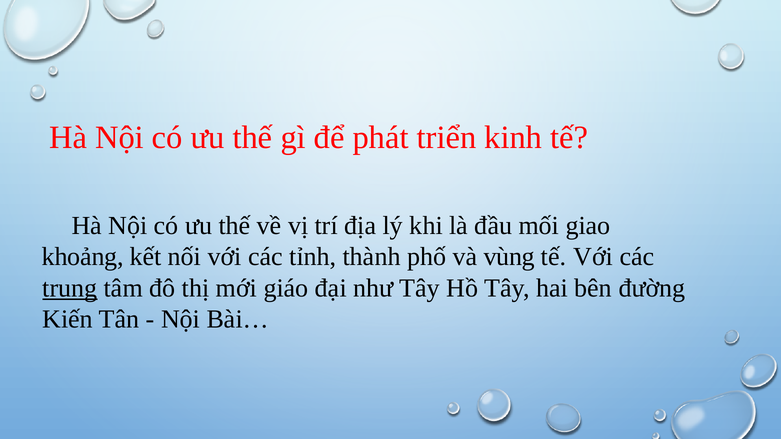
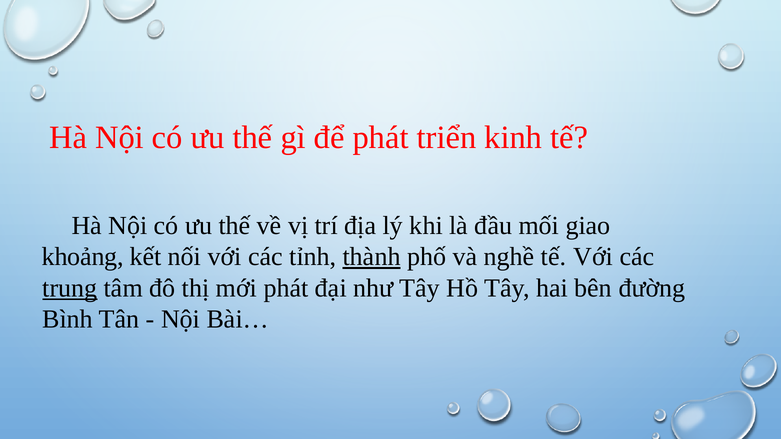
thành underline: none -> present
vùng: vùng -> nghề
mới giáo: giáo -> phát
Kiến: Kiến -> Bình
